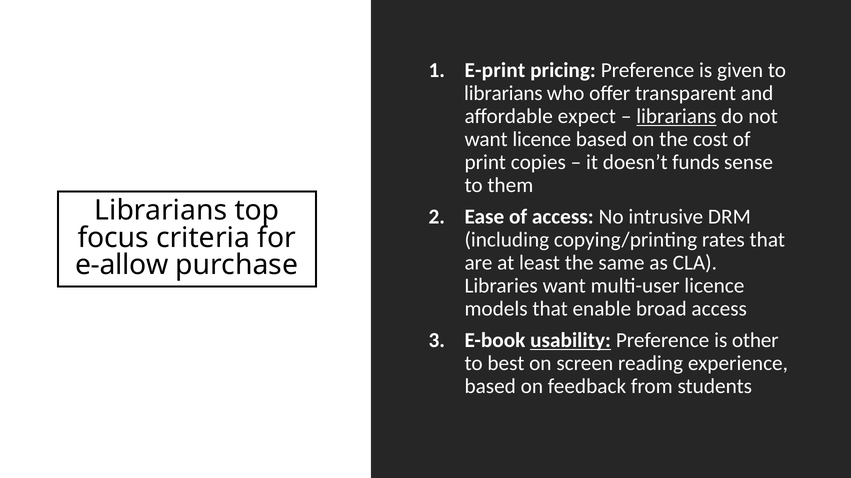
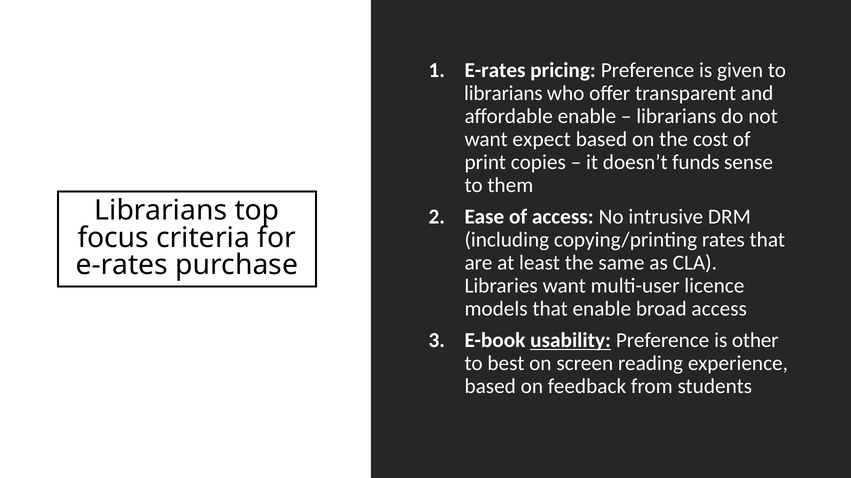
E-print at (495, 71): E-print -> E-rates
affordable expect: expect -> enable
librarians at (676, 117) underline: present -> none
want licence: licence -> expect
e-allow at (122, 265): e-allow -> e-rates
